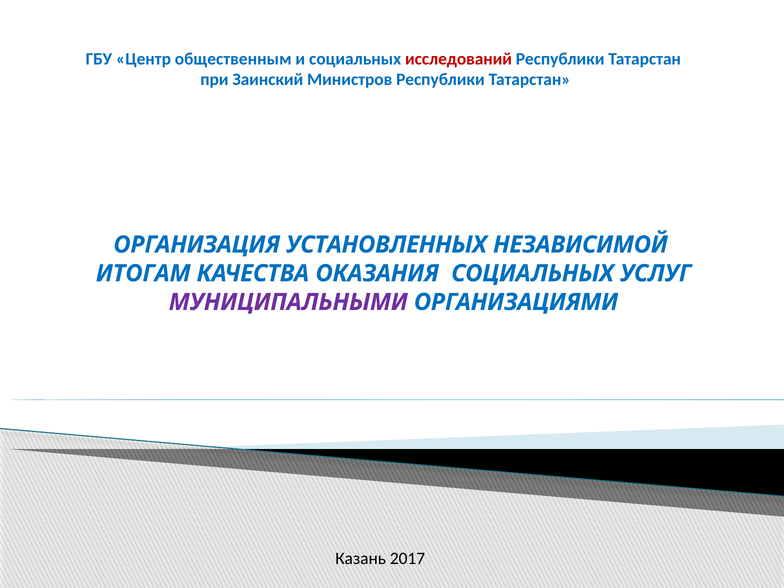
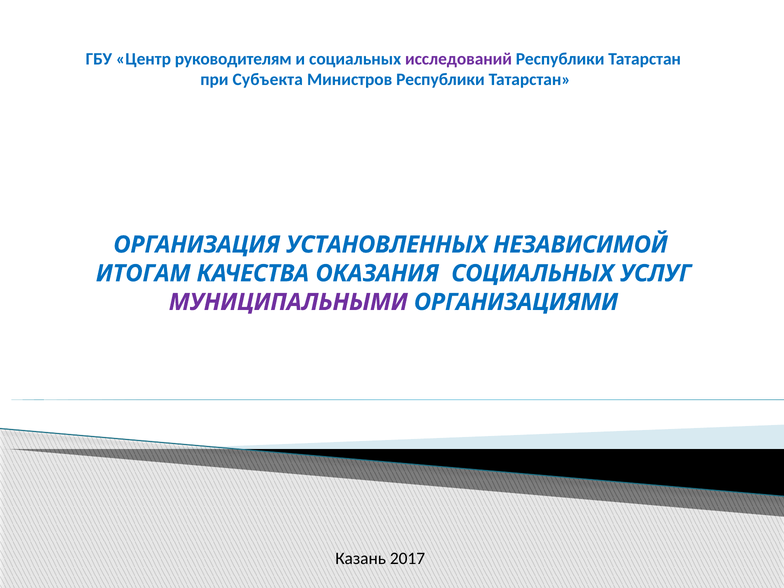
общественным: общественным -> руководителям
исследований colour: red -> purple
Заинский: Заинский -> Субъекта
